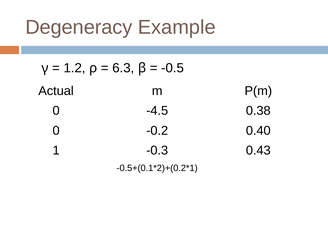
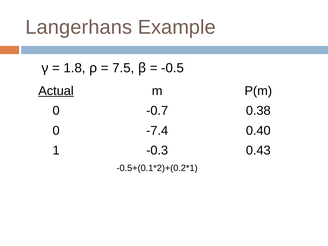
Degeneracy: Degeneracy -> Langerhans
1.2: 1.2 -> 1.8
6.3: 6.3 -> 7.5
Actual underline: none -> present
-4.5: -4.5 -> -0.7
-0.2: -0.2 -> -7.4
